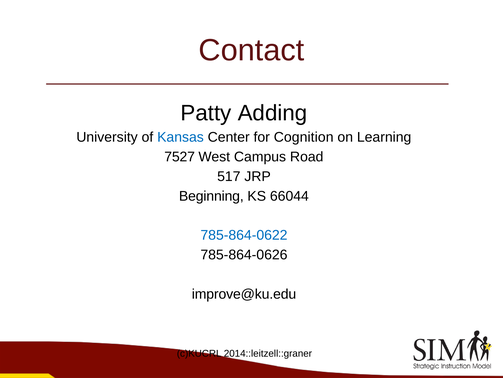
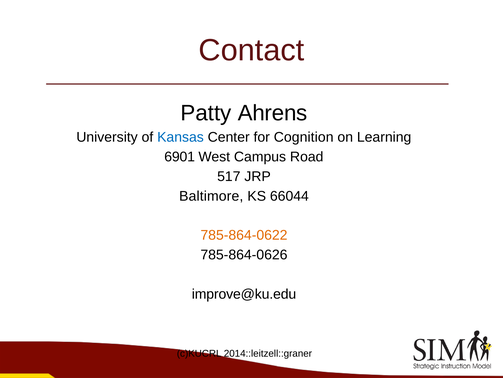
Adding: Adding -> Ahrens
7527: 7527 -> 6901
Beginning: Beginning -> Baltimore
785-864-0622 colour: blue -> orange
